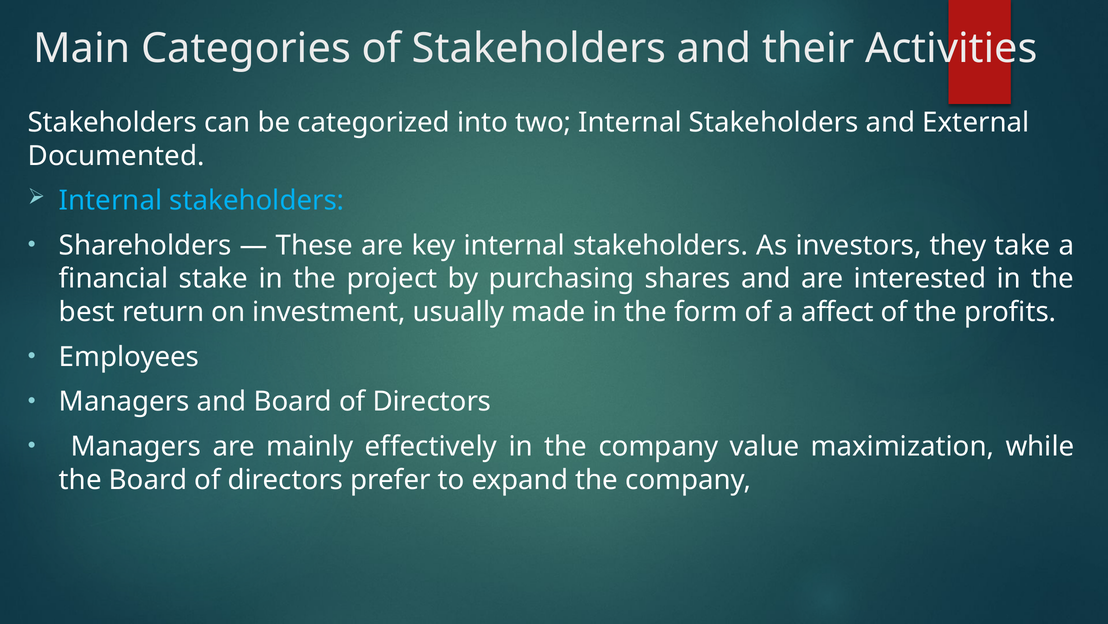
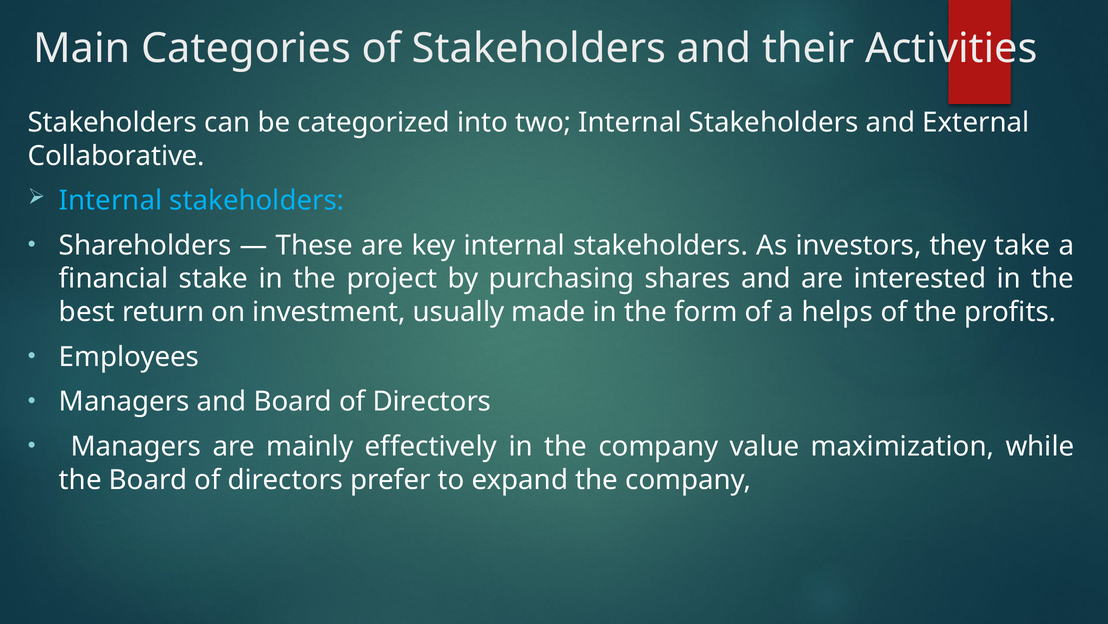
Documented: Documented -> Collaborative
affect: affect -> helps
